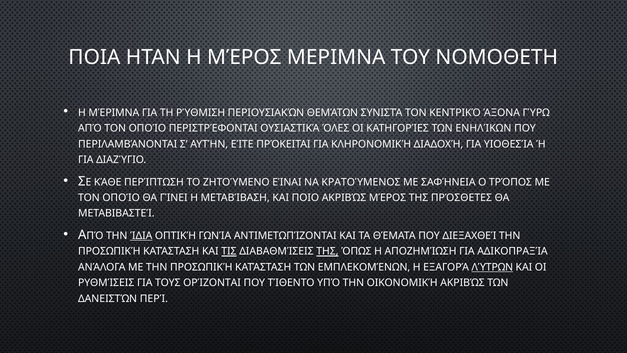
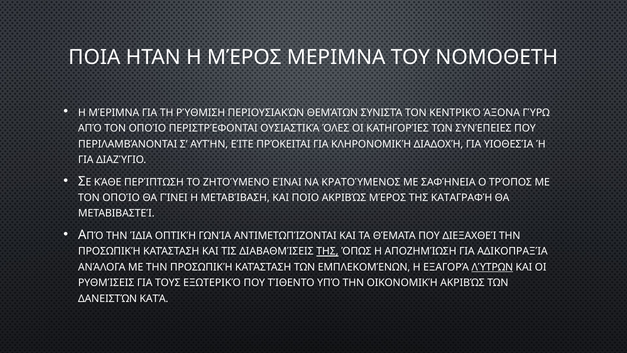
ΕΝΗΛΊΚΩΝ: ΕΝΗΛΊΚΩΝ -> ΣΥΝΈΠΕΙΕΣ
ΠΡΌΣΘΕΤΕΣ: ΠΡΌΣΘΕΤΕΣ -> ΚΑΤΑΓΡΑΦΉ
ΊΔΙΑ underline: present -> none
ΤΙΣ underline: present -> none
ΟΡΊΖΟΝΤΑΙ: ΟΡΊΖΟΝΤΑΙ -> ΕΞΩΤΕΡΙΚΌ
ΠΕΡΊ: ΠΕΡΊ -> ΚΑΤΆ
